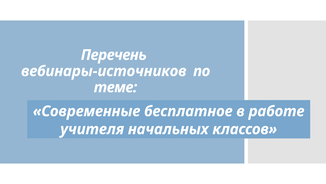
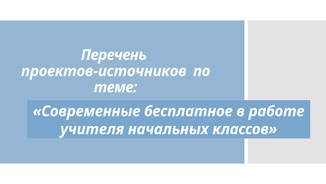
вебинары-источников: вебинары-источников -> проектов-источников
